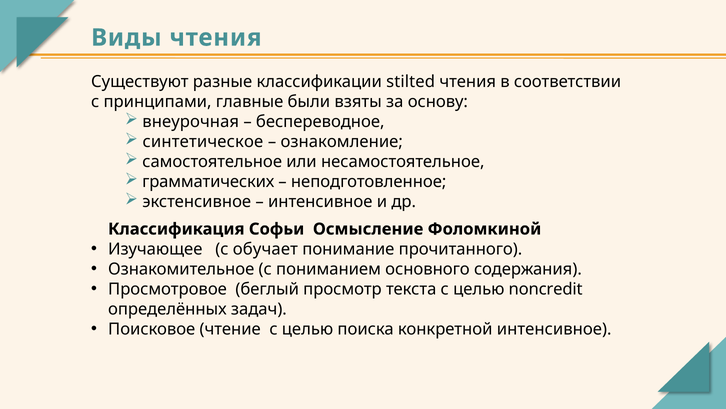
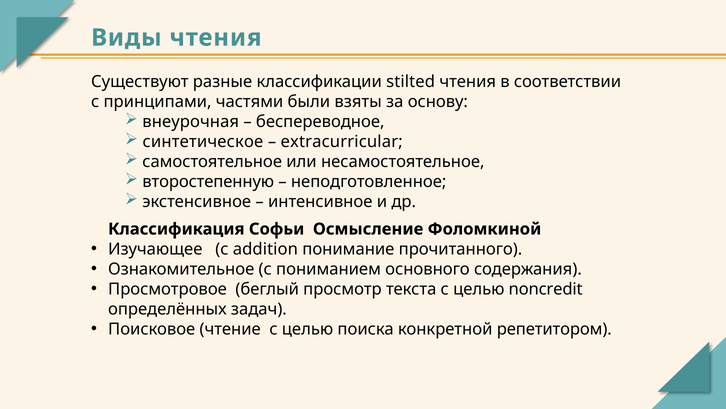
главные: главные -> частями
ознакомление: ознакомление -> extracurricular
грамматических: грамматических -> второстепенную
обучает: обучает -> addition
конкретной интенсивное: интенсивное -> репетитором
